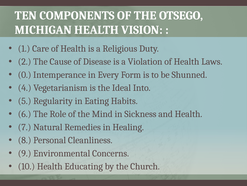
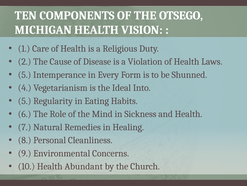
0 at (25, 74): 0 -> 5
Educating: Educating -> Abundant
